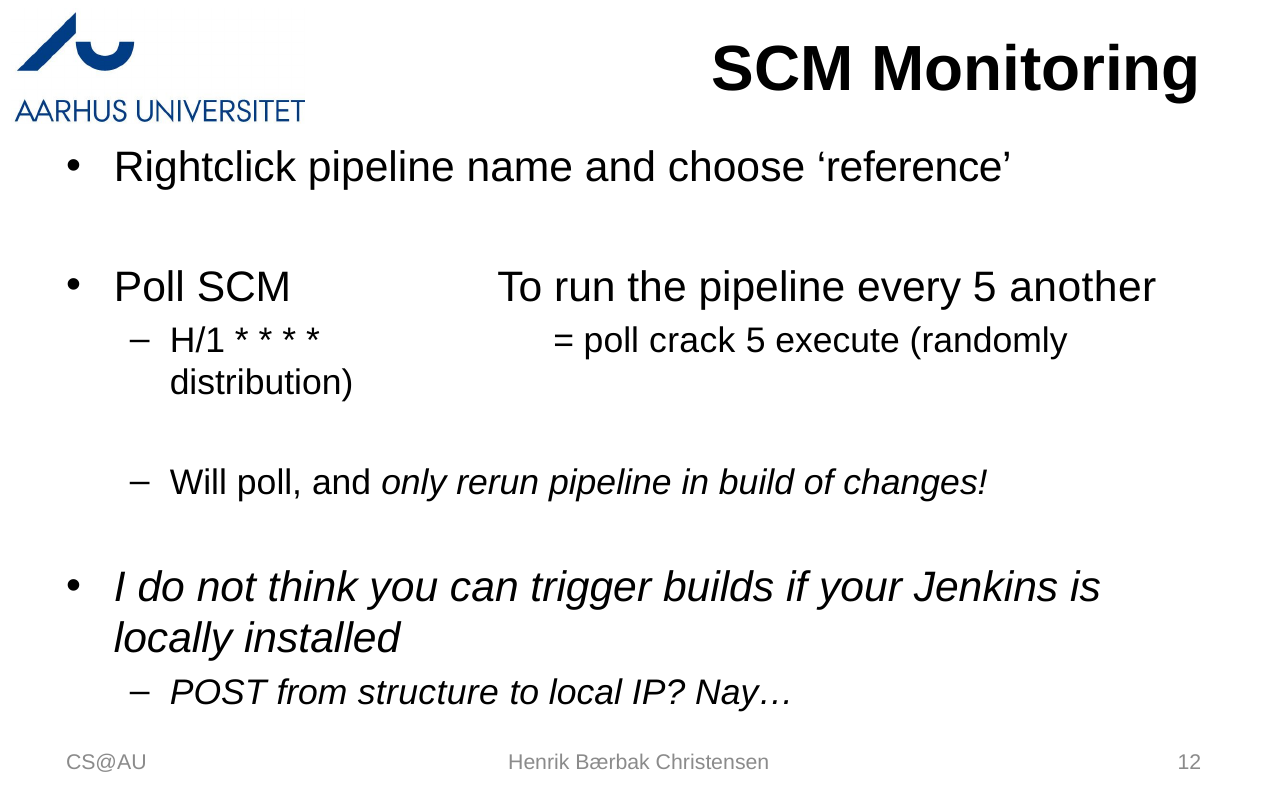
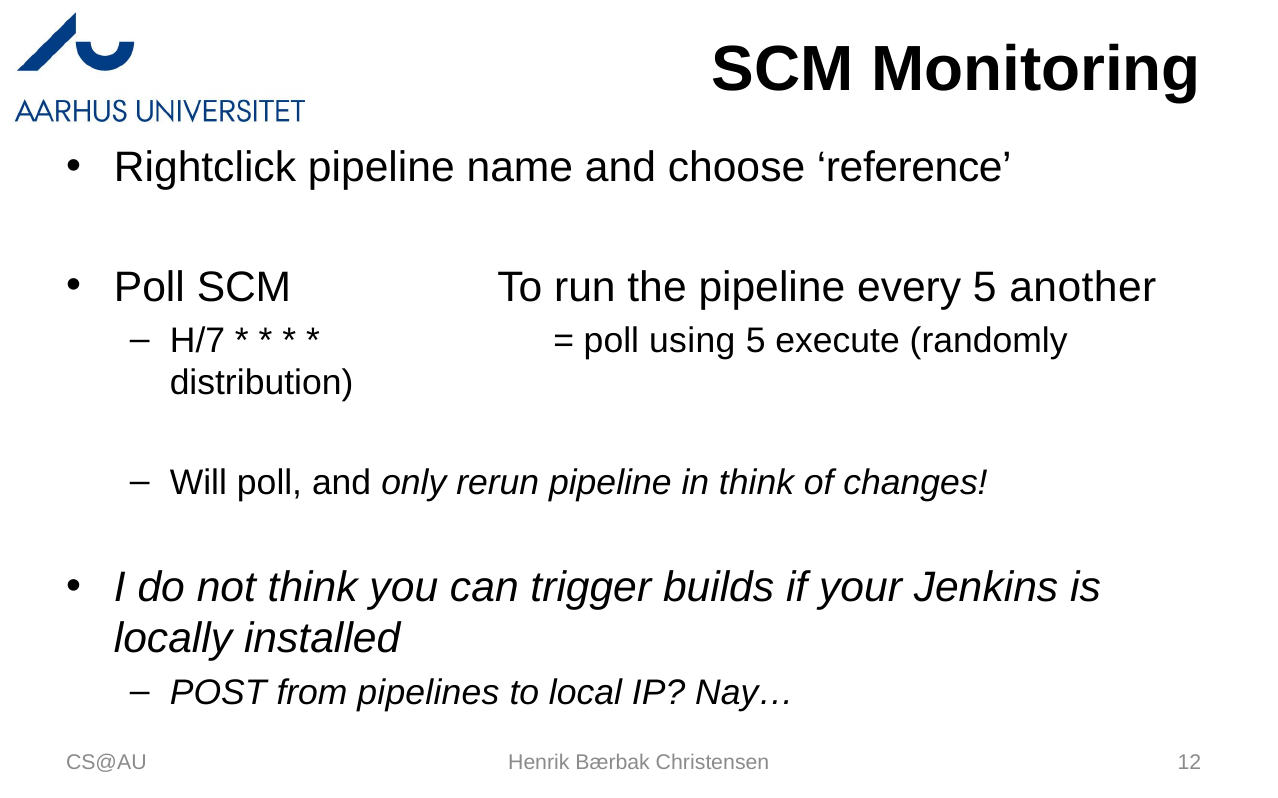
H/1: H/1 -> H/7
crack: crack -> using
in build: build -> think
structure: structure -> pipelines
